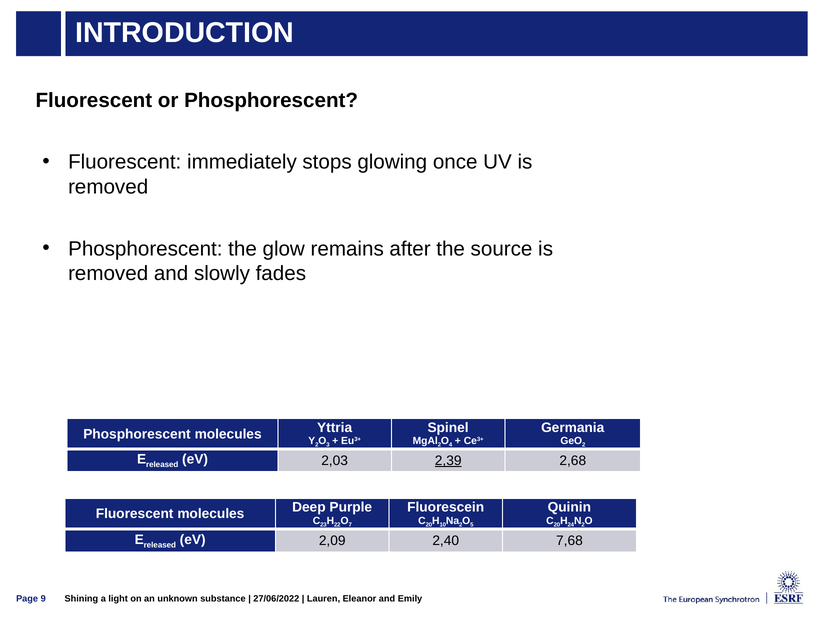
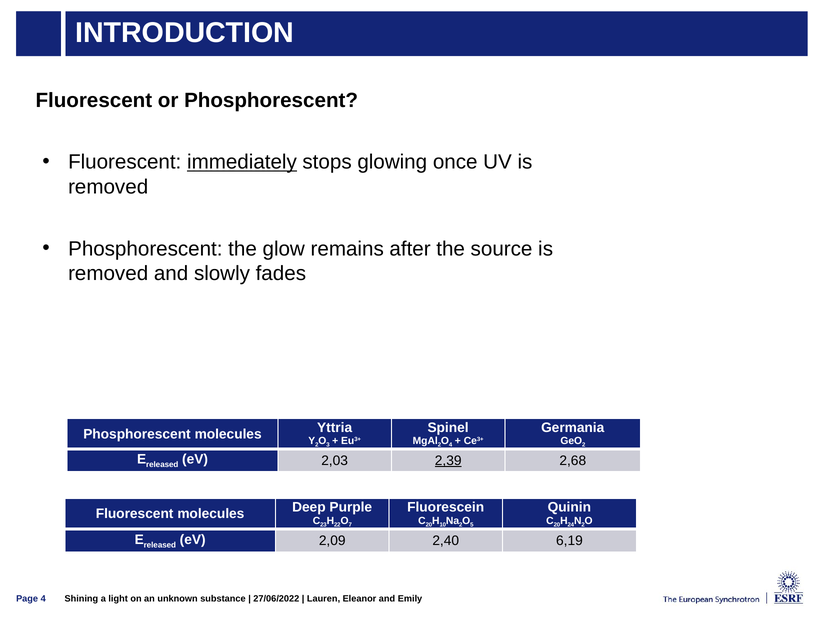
immediately underline: none -> present
7,68: 7,68 -> 6,19
Page 9: 9 -> 4
